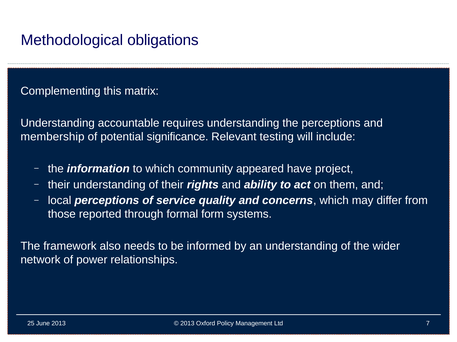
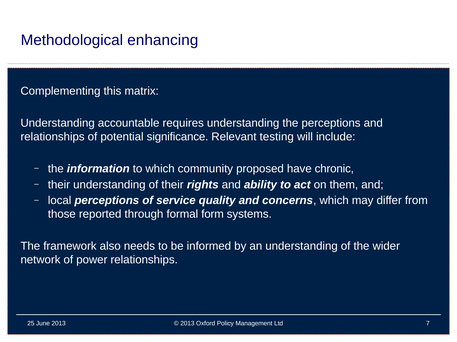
obligations: obligations -> enhancing
membership at (53, 137): membership -> relationships
appeared: appeared -> proposed
project: project -> chronic
